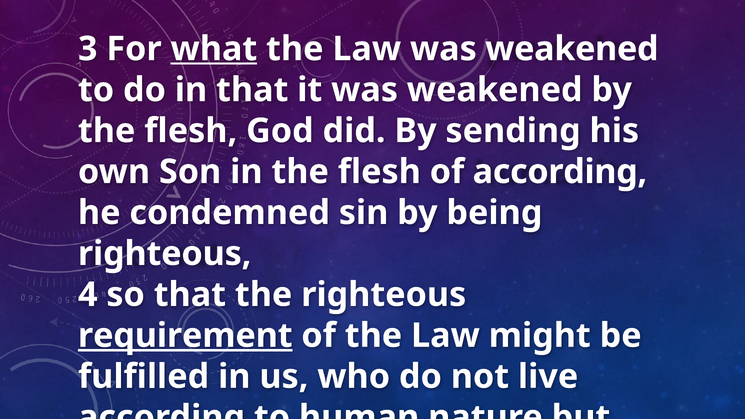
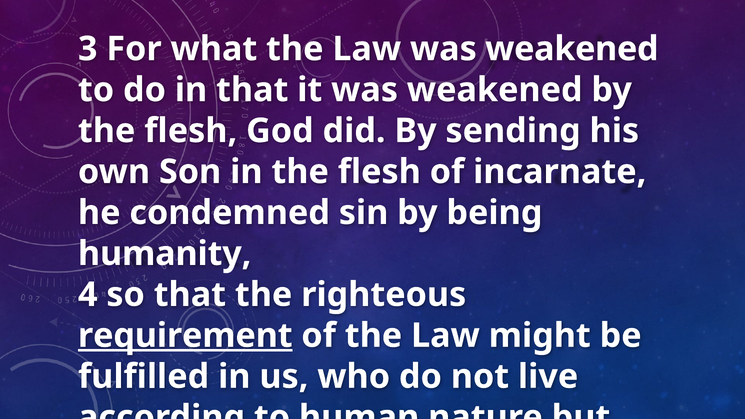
what underline: present -> none
of according: according -> incarnate
righteous at (165, 254): righteous -> humanity
